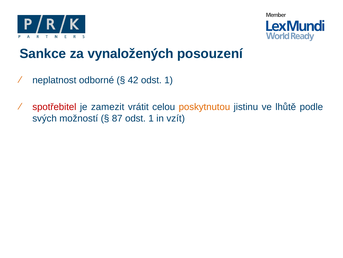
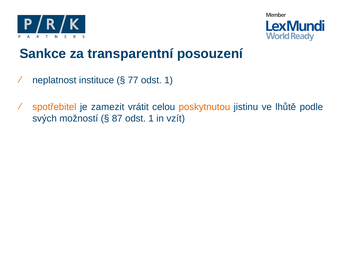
vynaložených: vynaložených -> transparentní
odborné: odborné -> instituce
42: 42 -> 77
spotřebitel colour: red -> orange
